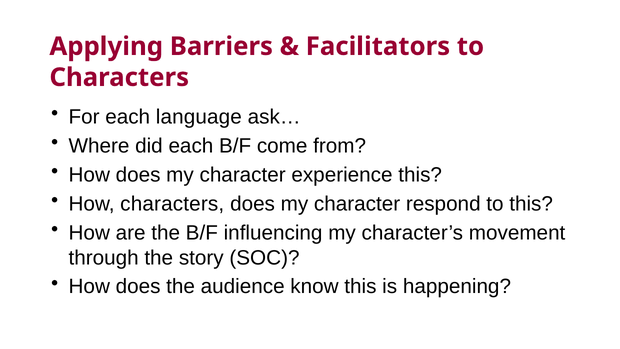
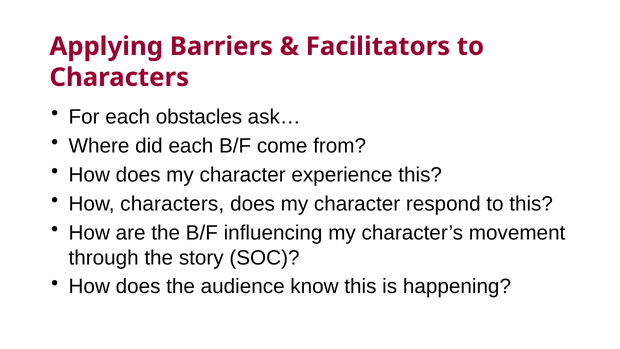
language: language -> obstacles
